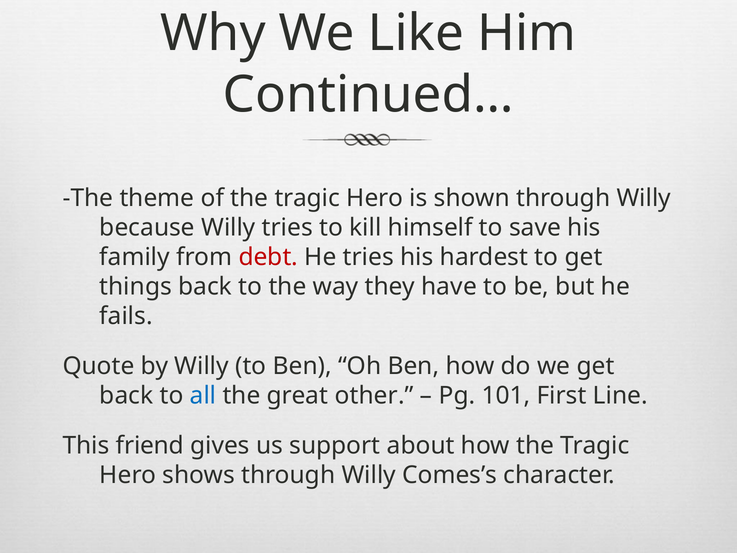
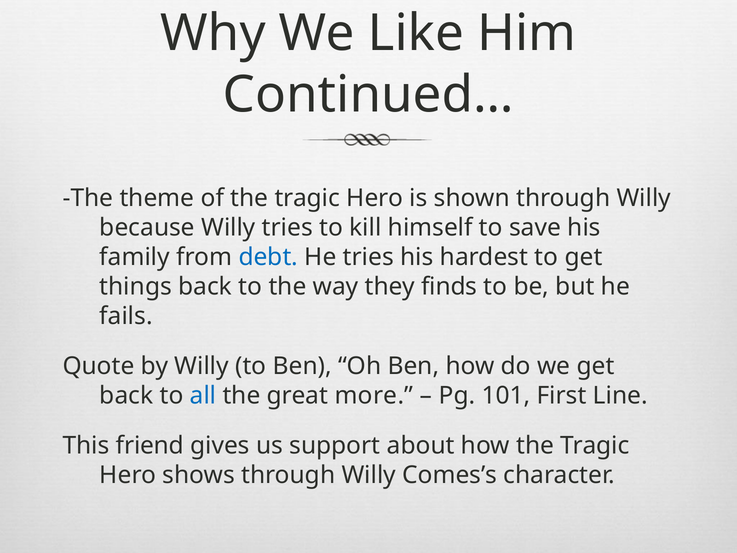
debt colour: red -> blue
have: have -> finds
other: other -> more
